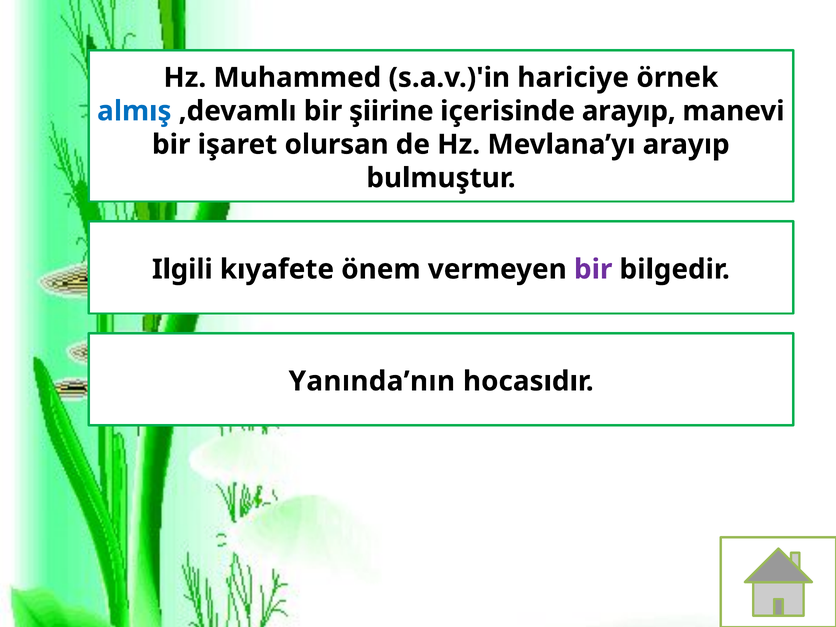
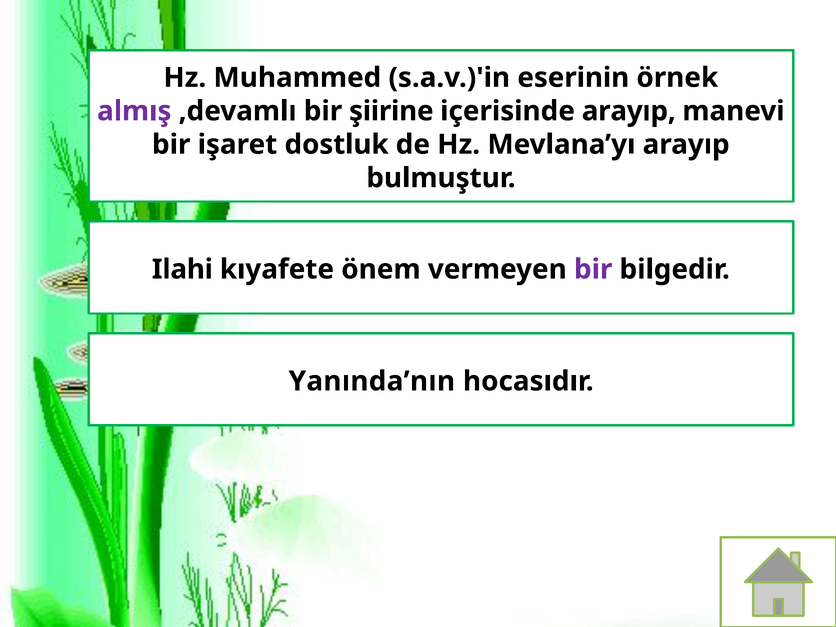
hariciye: hariciye -> eserinin
almış colour: blue -> purple
olursan: olursan -> dostluk
Ilgili: Ilgili -> Ilahi
